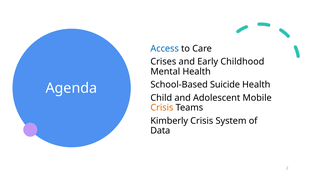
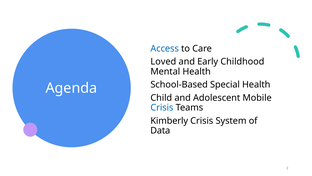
Crises: Crises -> Loved
Suicide: Suicide -> Special
Crisis at (162, 107) colour: orange -> blue
